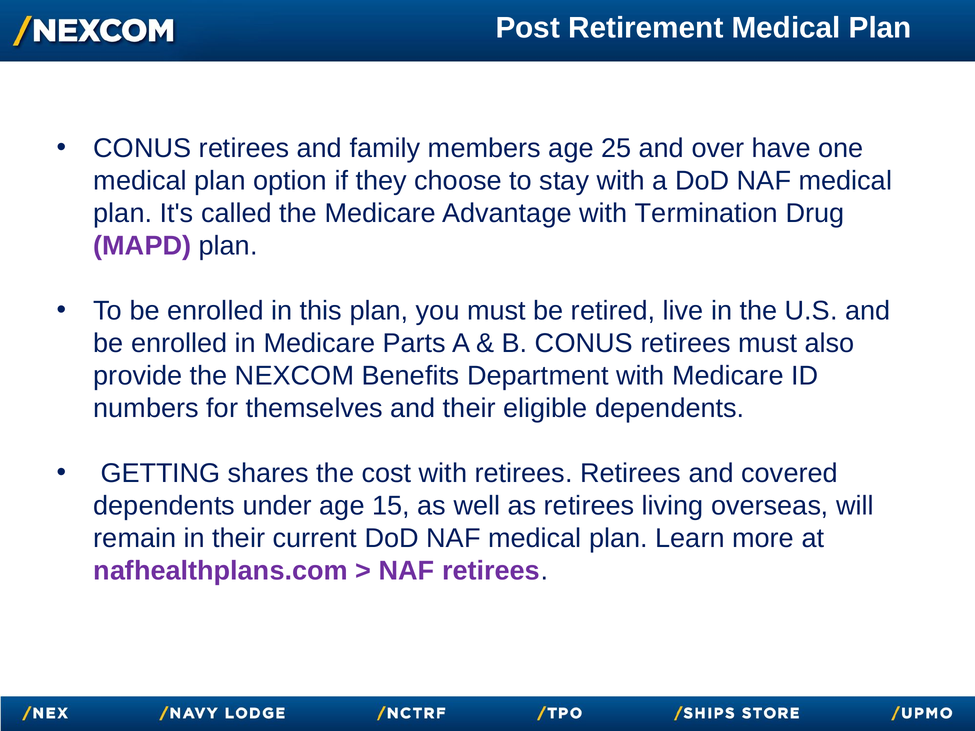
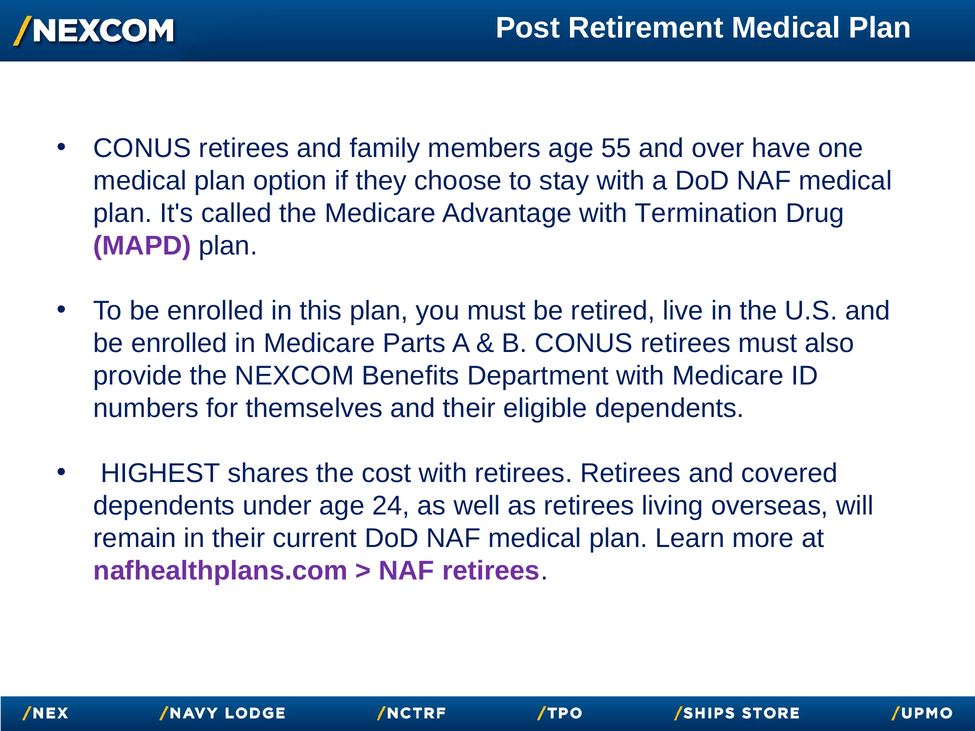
25: 25 -> 55
GETTING: GETTING -> HIGHEST
15: 15 -> 24
